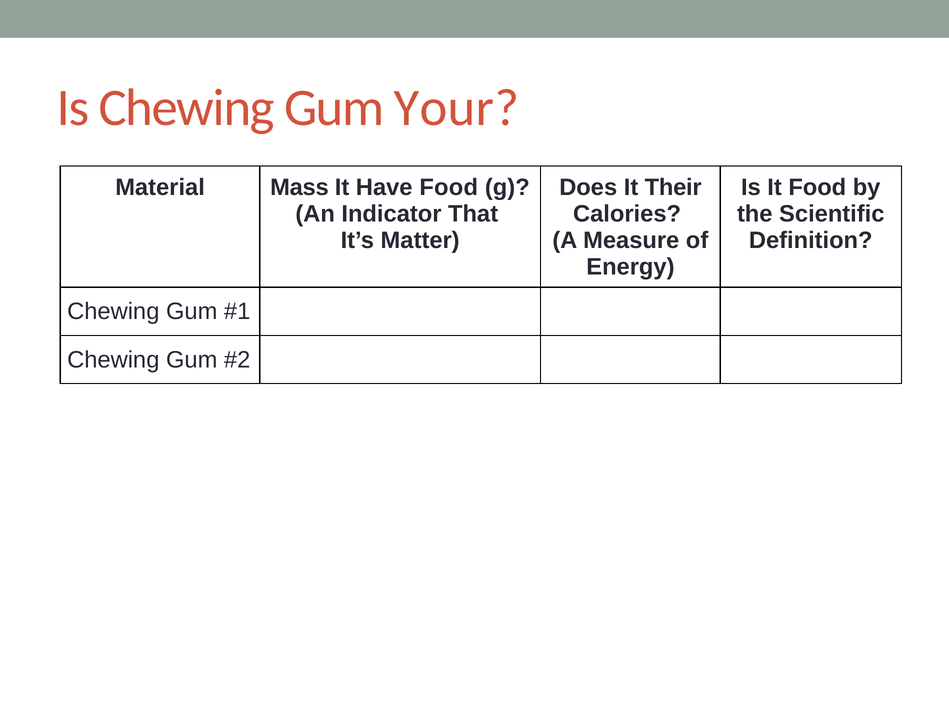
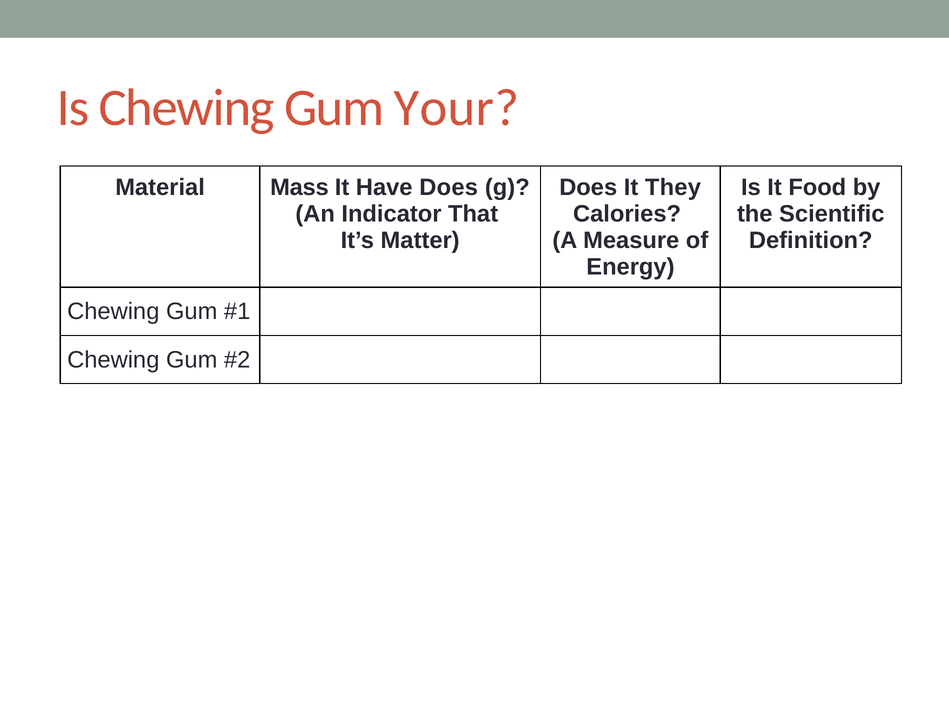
Have Food: Food -> Does
Their: Their -> They
